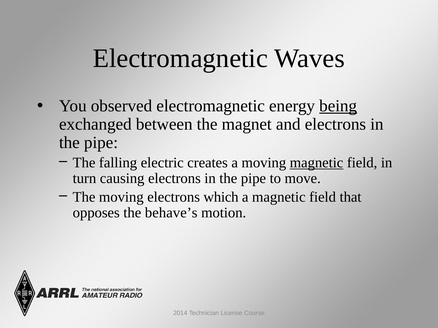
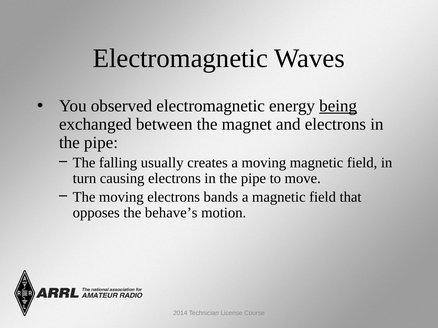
electric: electric -> usually
magnetic at (317, 163) underline: present -> none
which: which -> bands
